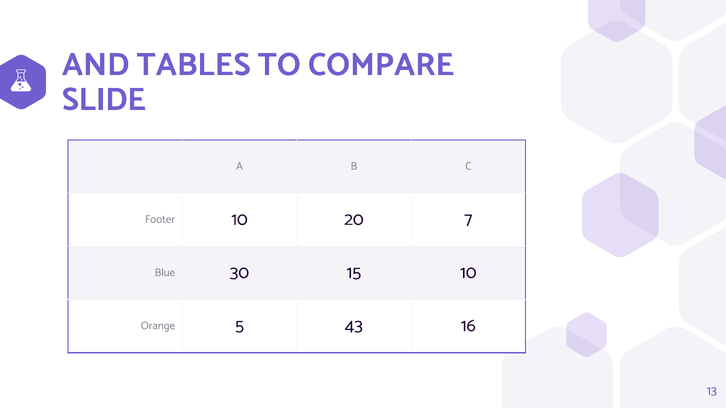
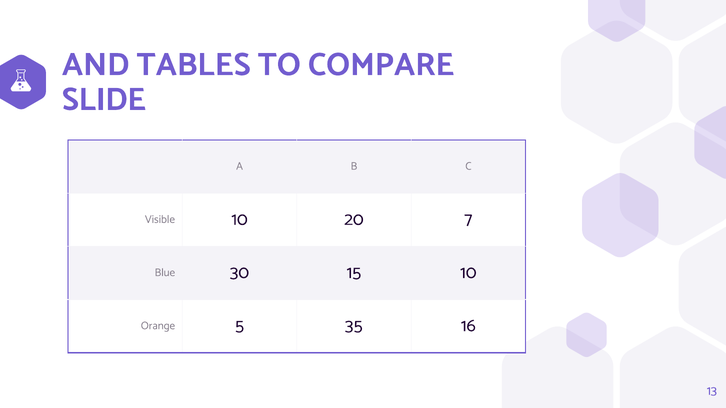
Footer: Footer -> Visible
43: 43 -> 35
